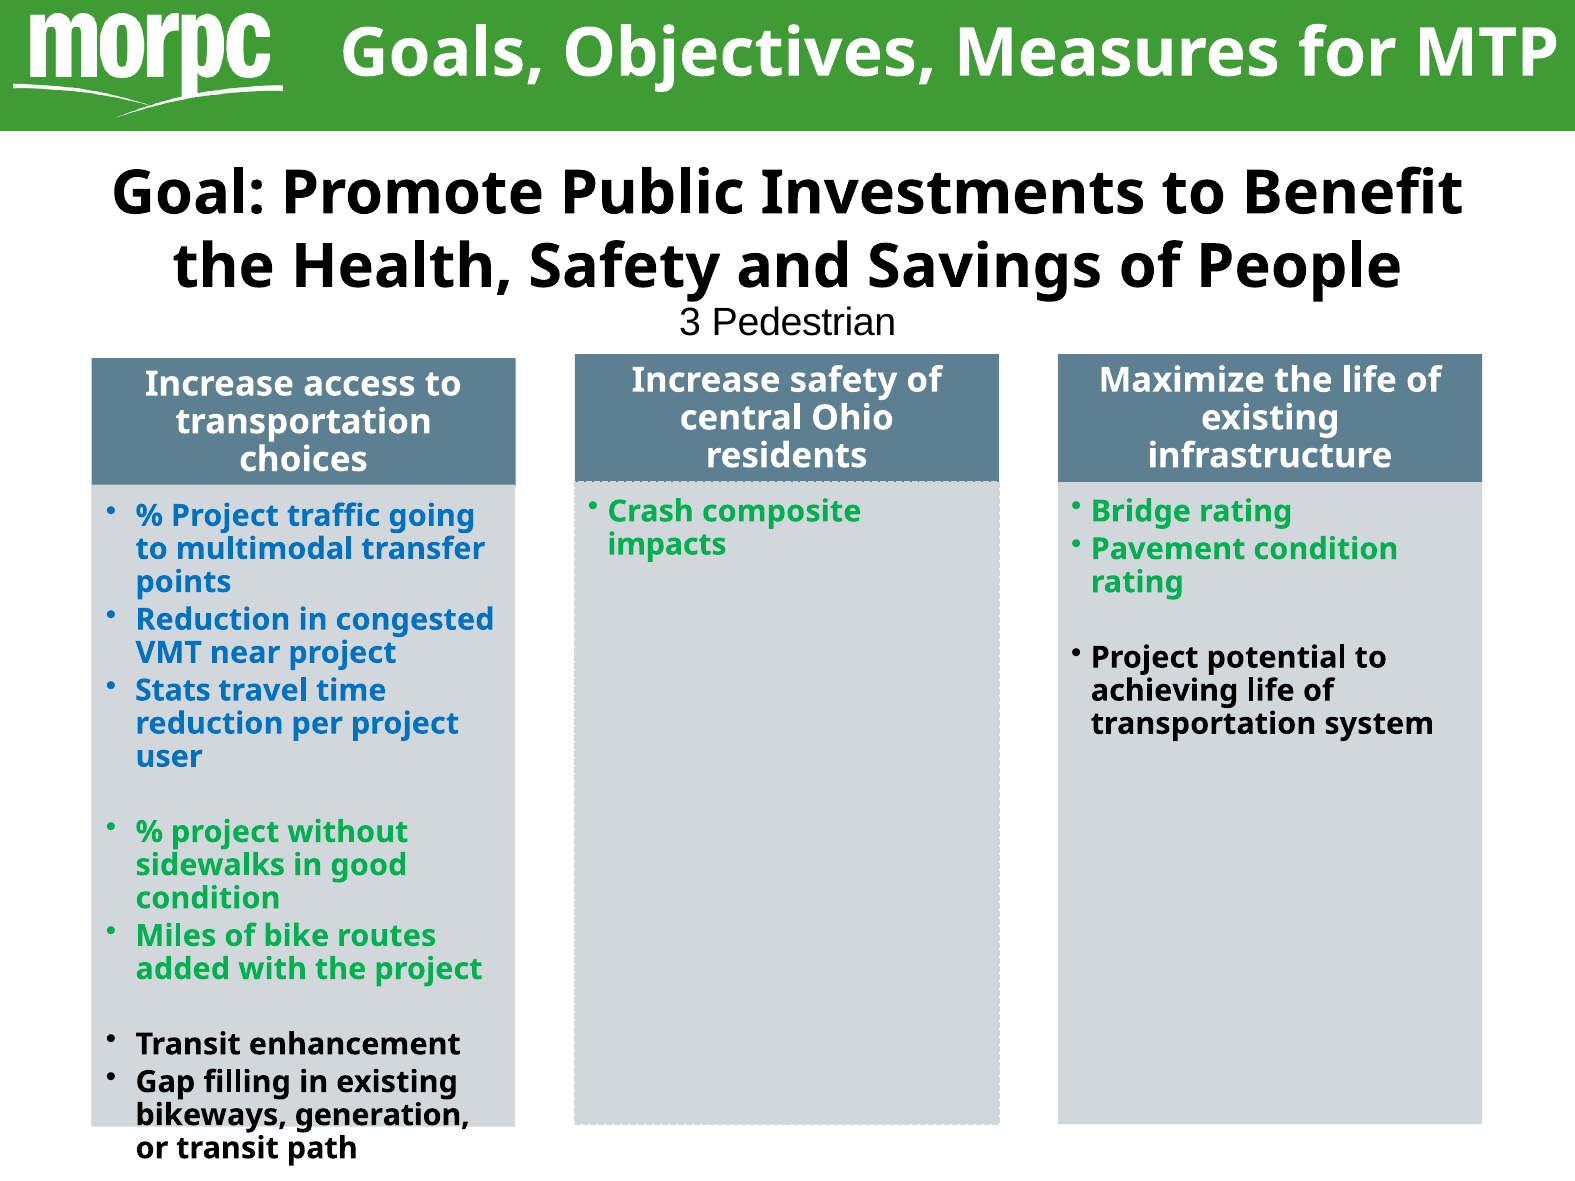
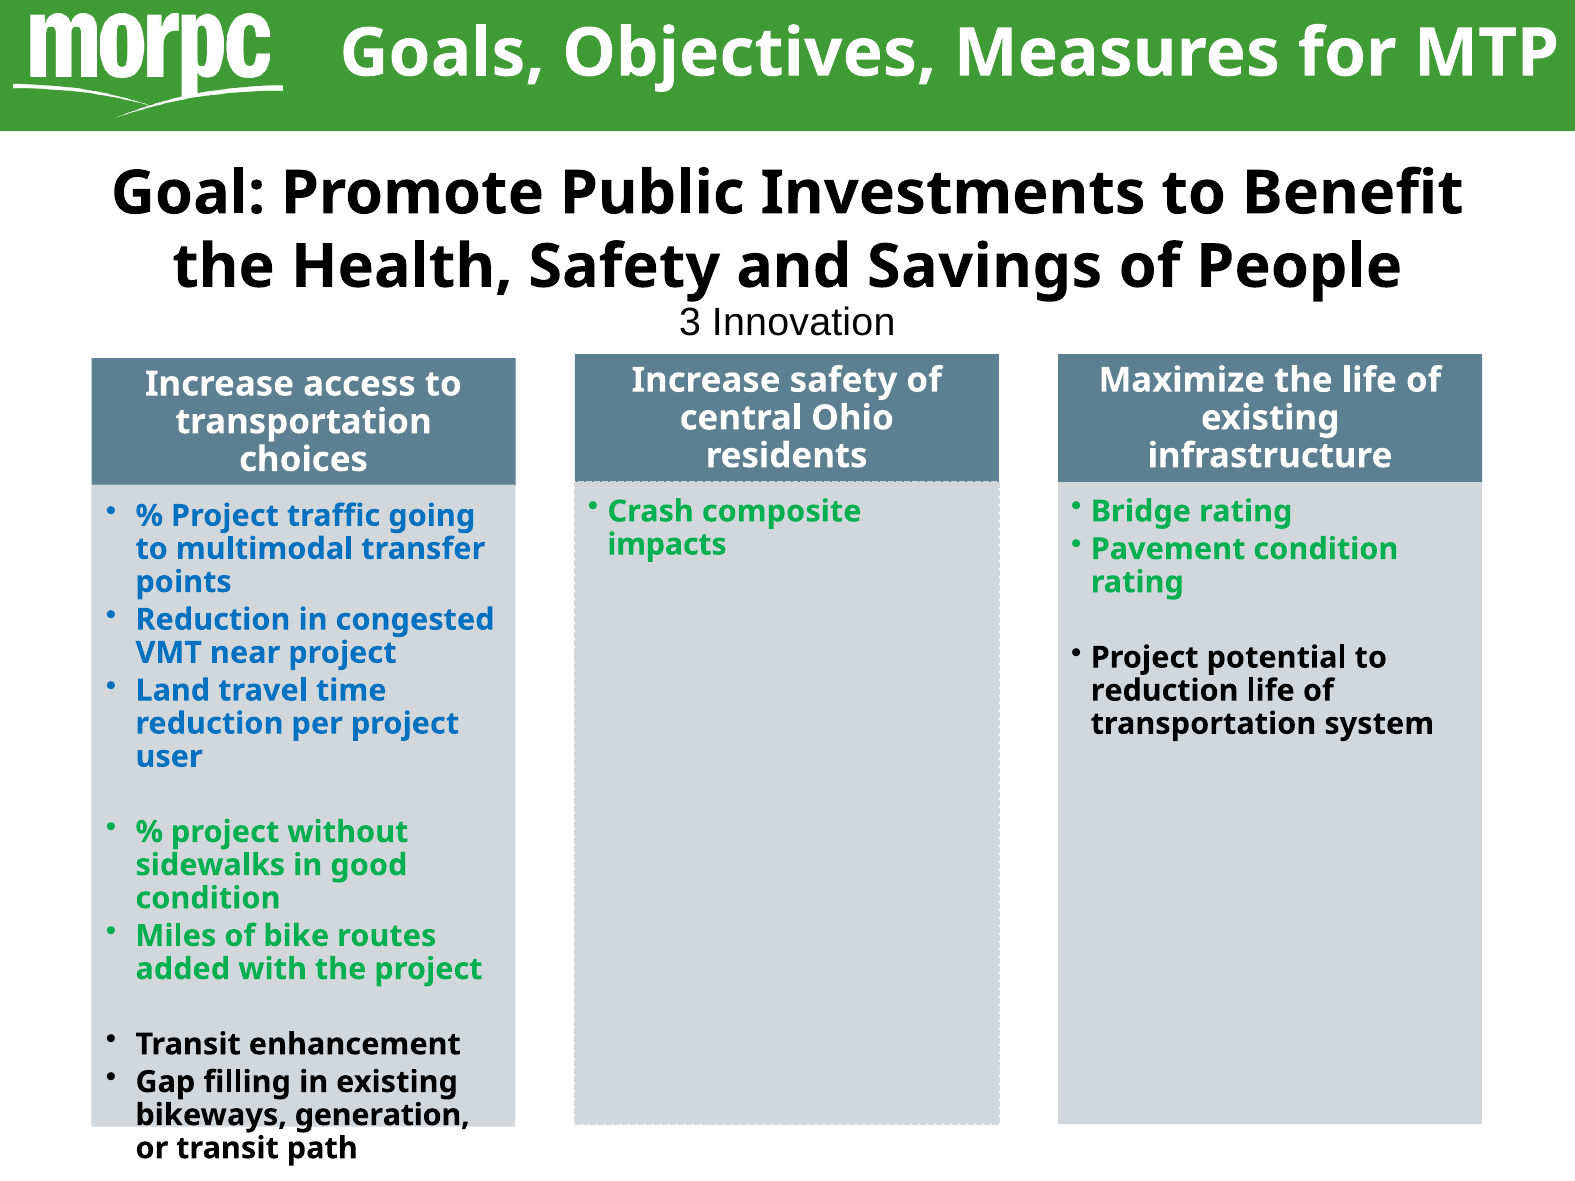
Pedestrian: Pedestrian -> Innovation
Stats: Stats -> Land
achieving at (1165, 691): achieving -> reduction
